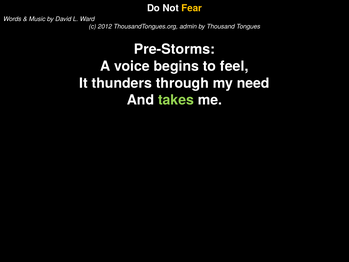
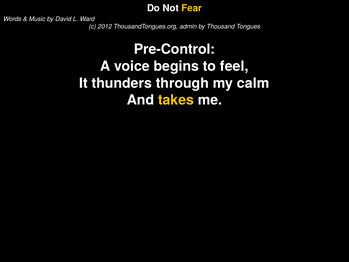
Pre-Storms: Pre-Storms -> Pre-Control
need: need -> calm
takes colour: light green -> yellow
